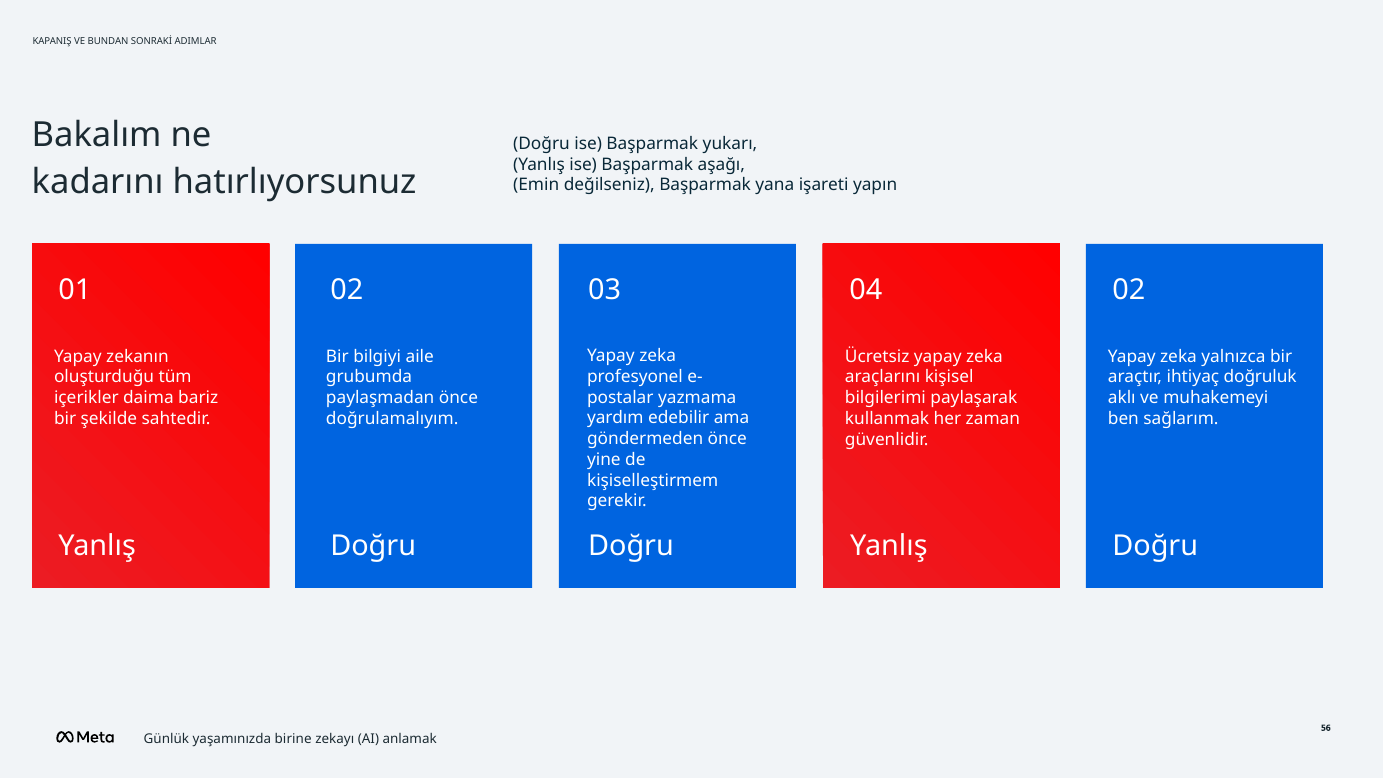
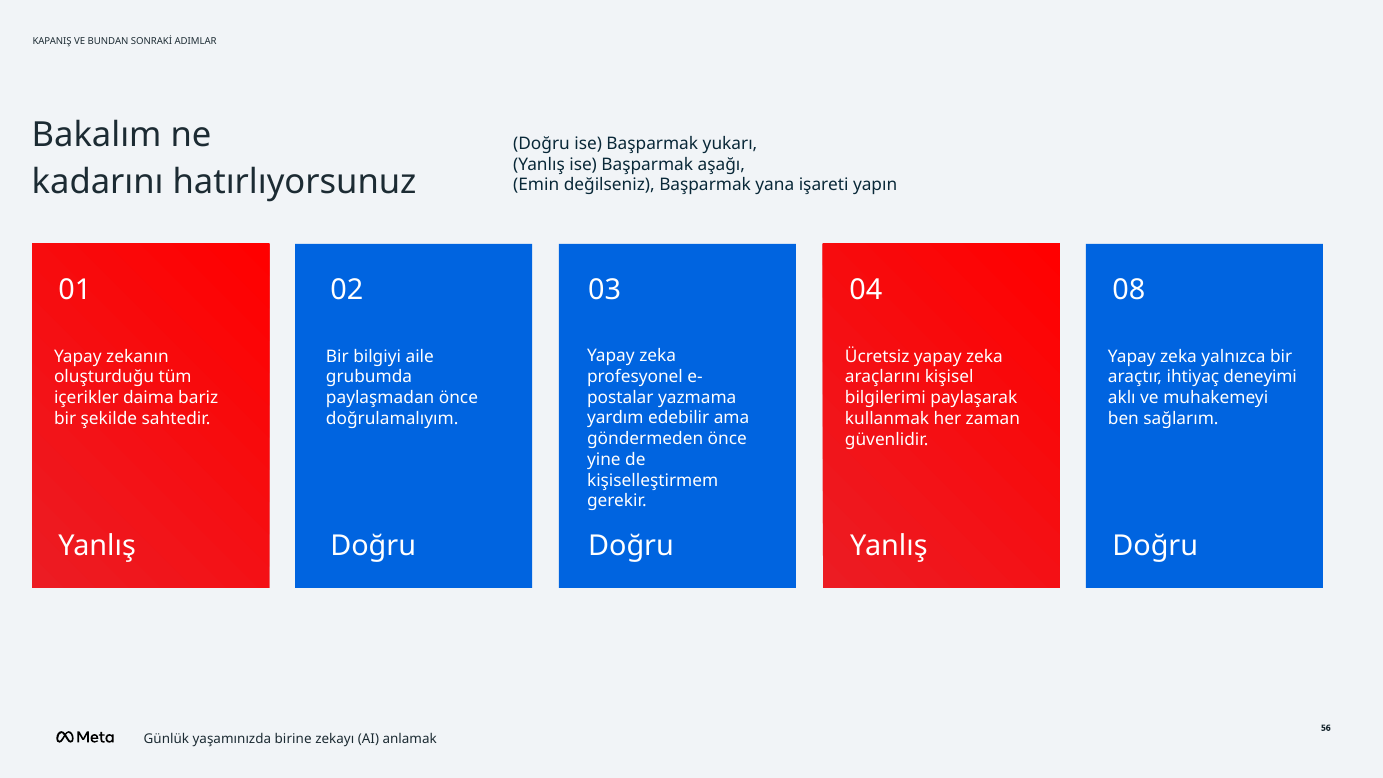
04 02: 02 -> 08
doğruluk: doğruluk -> deneyimi
